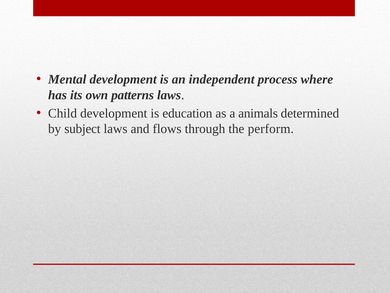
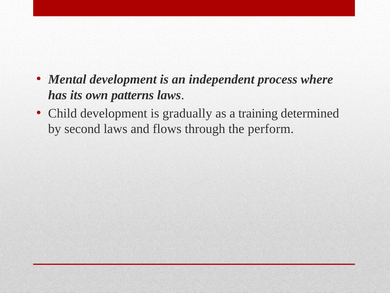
education: education -> gradually
animals: animals -> training
subject: subject -> second
